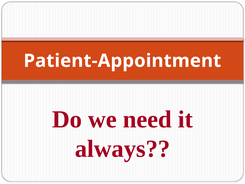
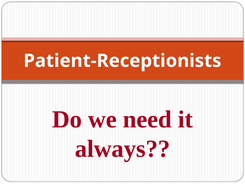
Patient-Appointment: Patient-Appointment -> Patient-Receptionists
